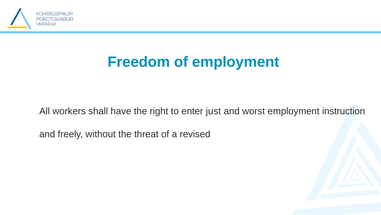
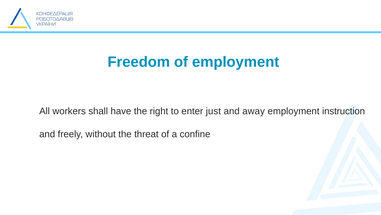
worst: worst -> away
revised: revised -> confine
